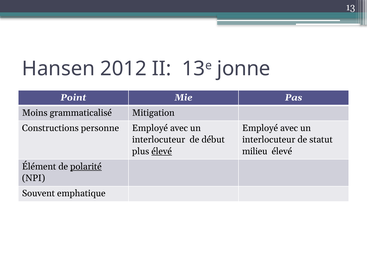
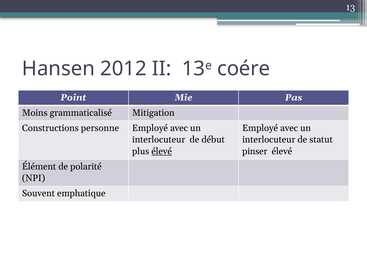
jonne: jonne -> coére
milieu: milieu -> pinser
polarité underline: present -> none
